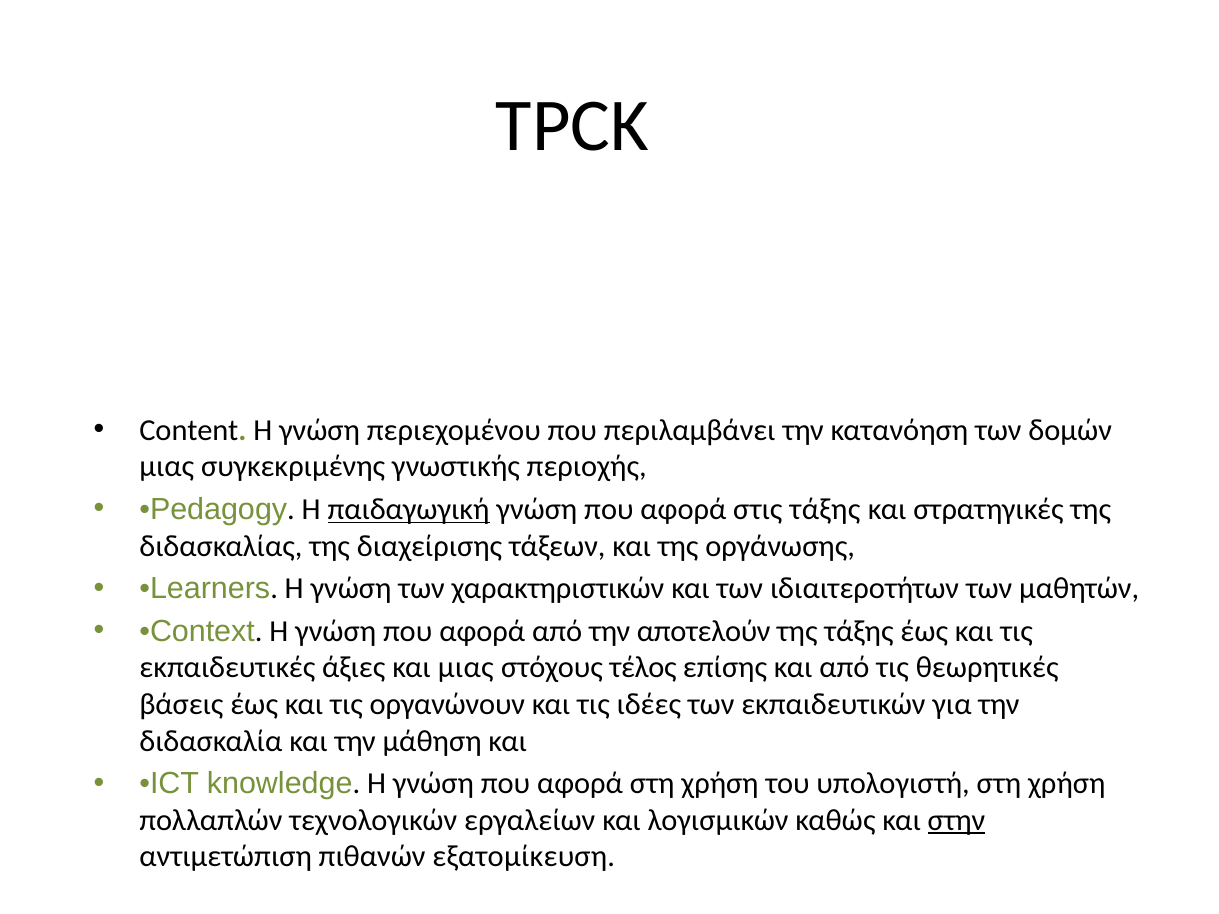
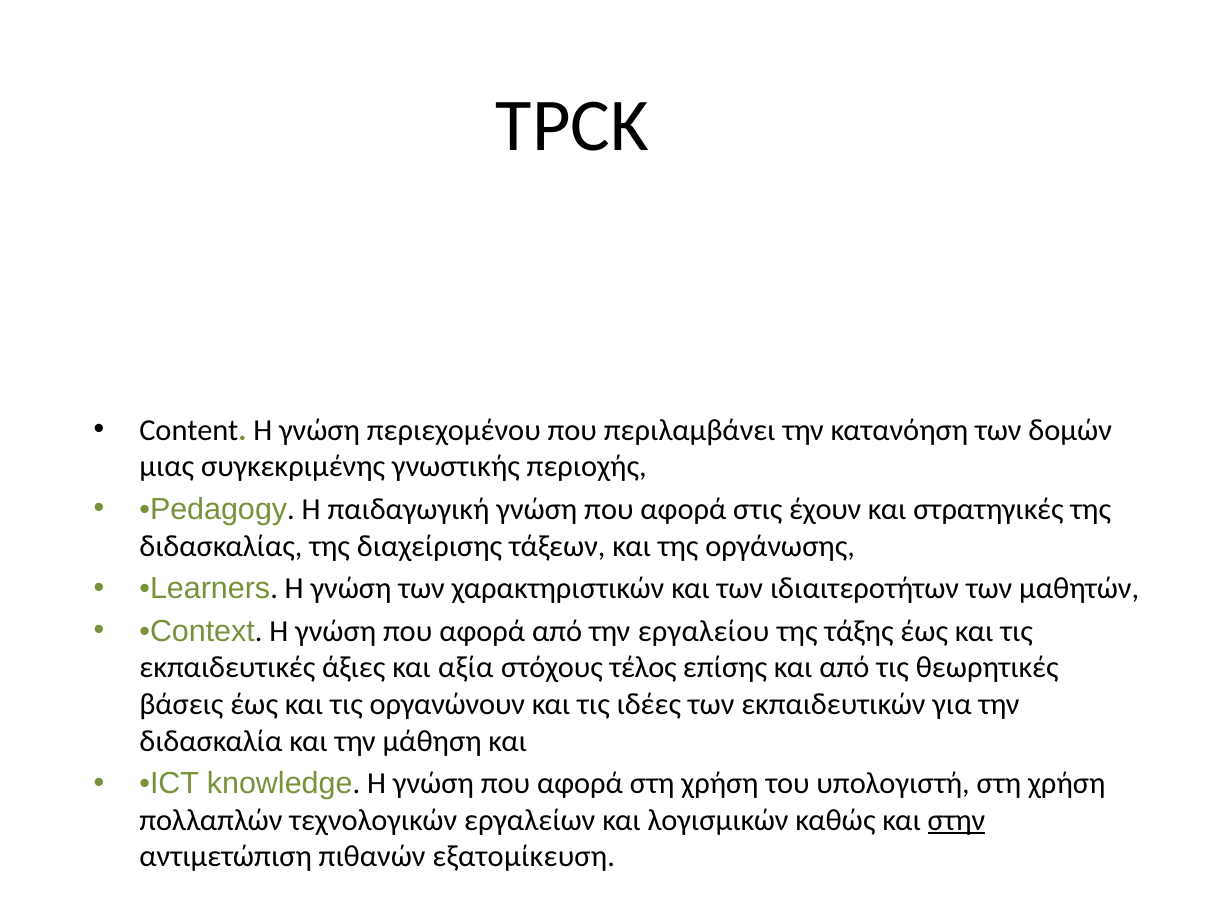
παιδαγωγική underline: present -> none
στις τάξης: τάξης -> έχουν
αποτελούν: αποτελούν -> εργαλείου
και μιας: μιας -> αξία
